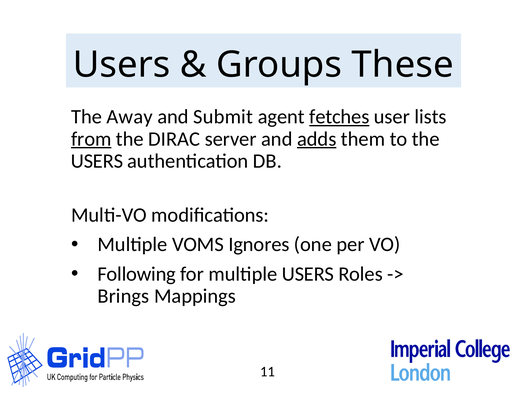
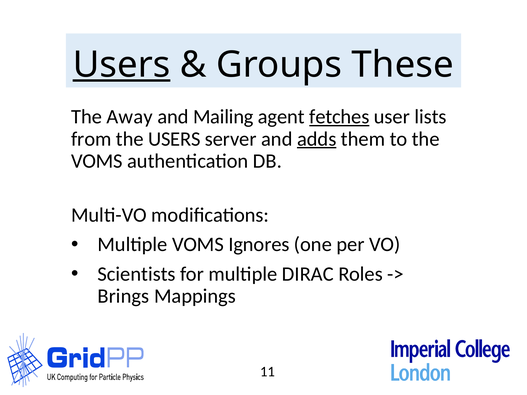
Users at (122, 65) underline: none -> present
Submit: Submit -> Mailing
from underline: present -> none
the DIRAC: DIRAC -> USERS
USERS at (97, 161): USERS -> VOMS
Following: Following -> Scientists
multiple USERS: USERS -> DIRAC
